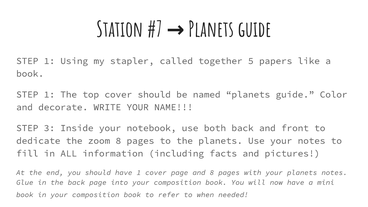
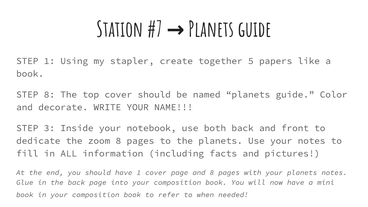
called: called -> create
1 at (49, 94): 1 -> 8
